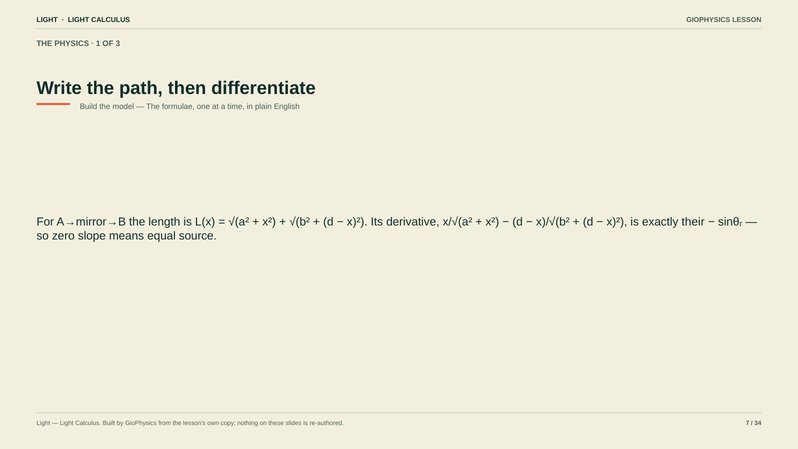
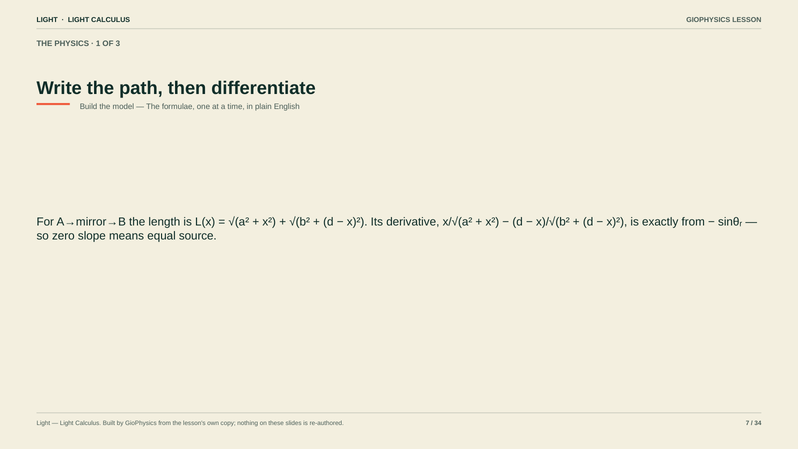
exactly their: their -> from
